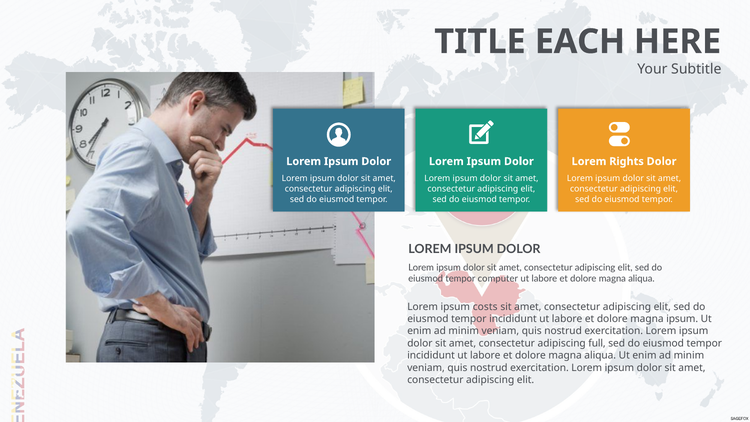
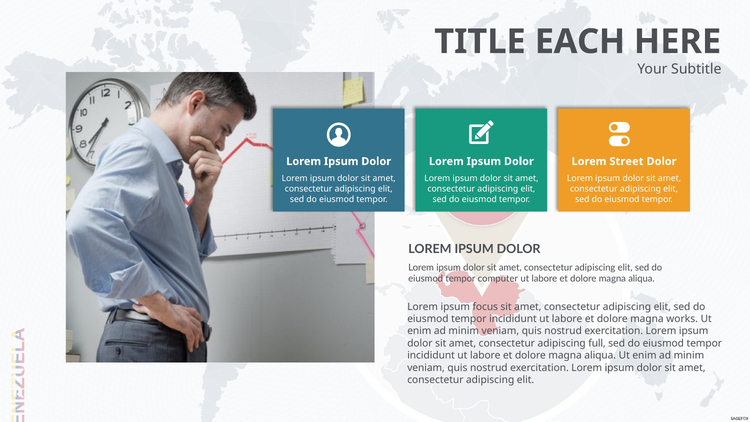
Rights: Rights -> Street
costs: costs -> focus
magna ipsum: ipsum -> works
